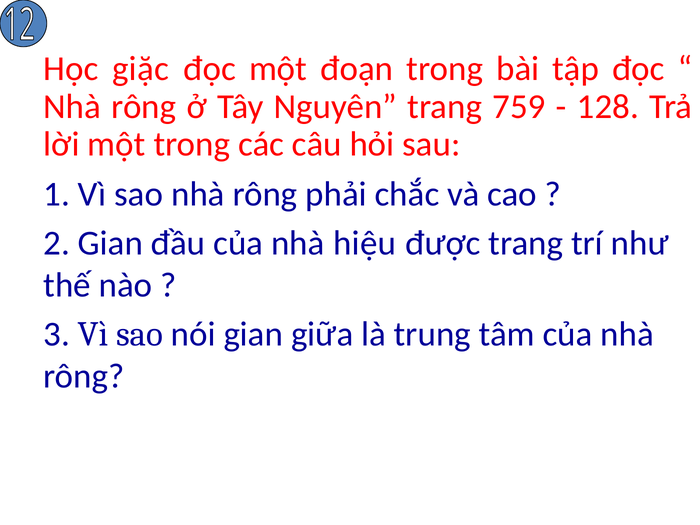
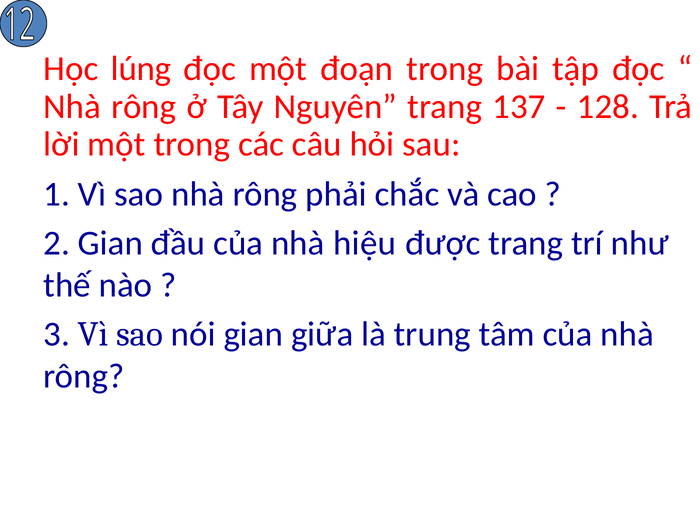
giặc: giặc -> lúng
759: 759 -> 137
